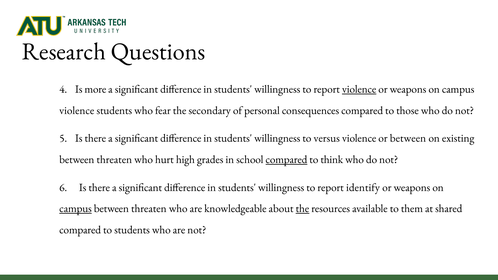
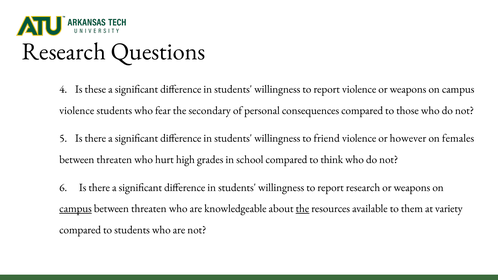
more: more -> these
violence at (359, 89) underline: present -> none
versus: versus -> friend
or between: between -> however
existing: existing -> females
compared at (286, 160) underline: present -> none
report identify: identify -> research
shared: shared -> variety
